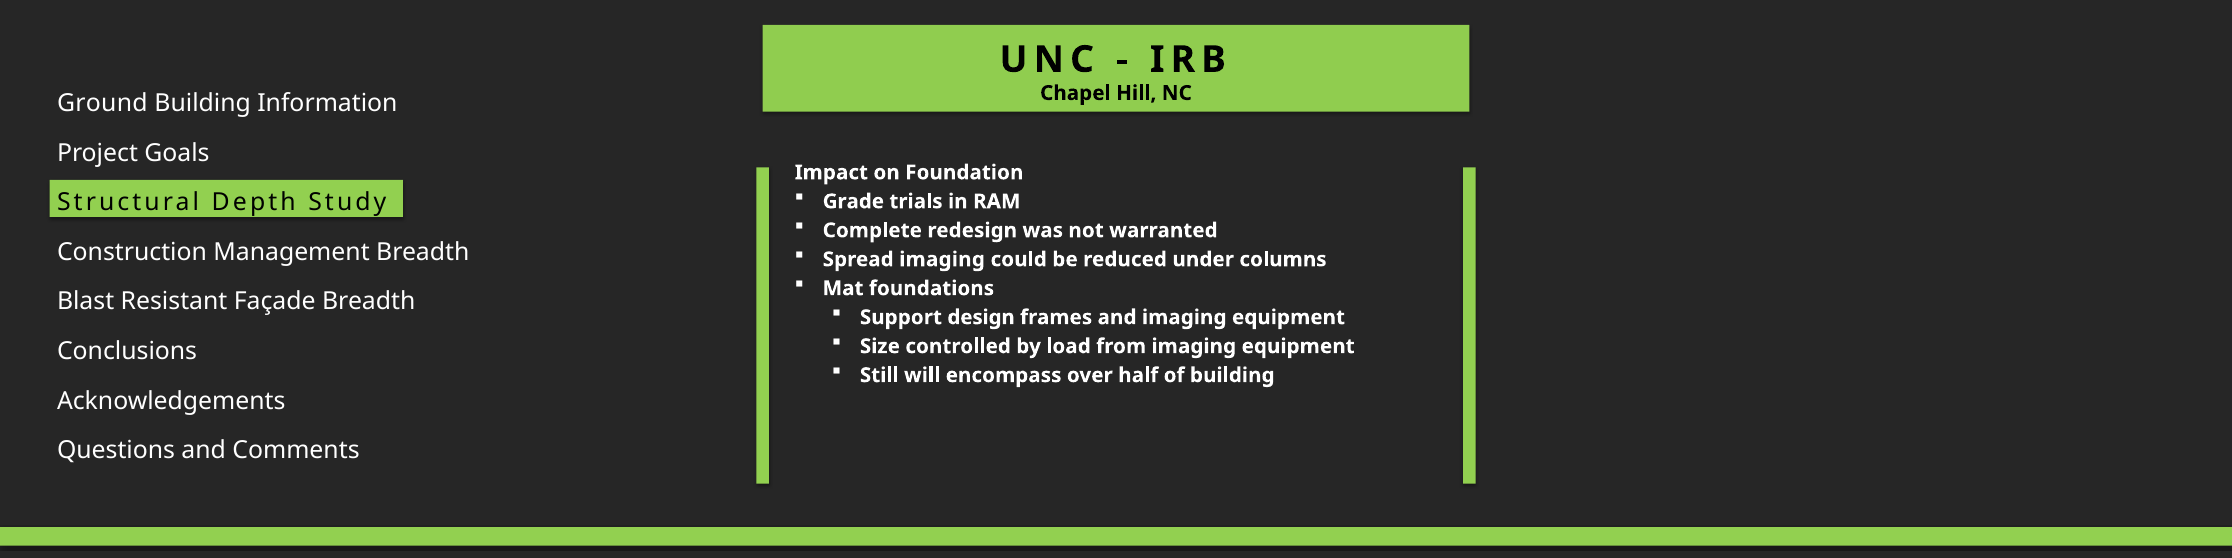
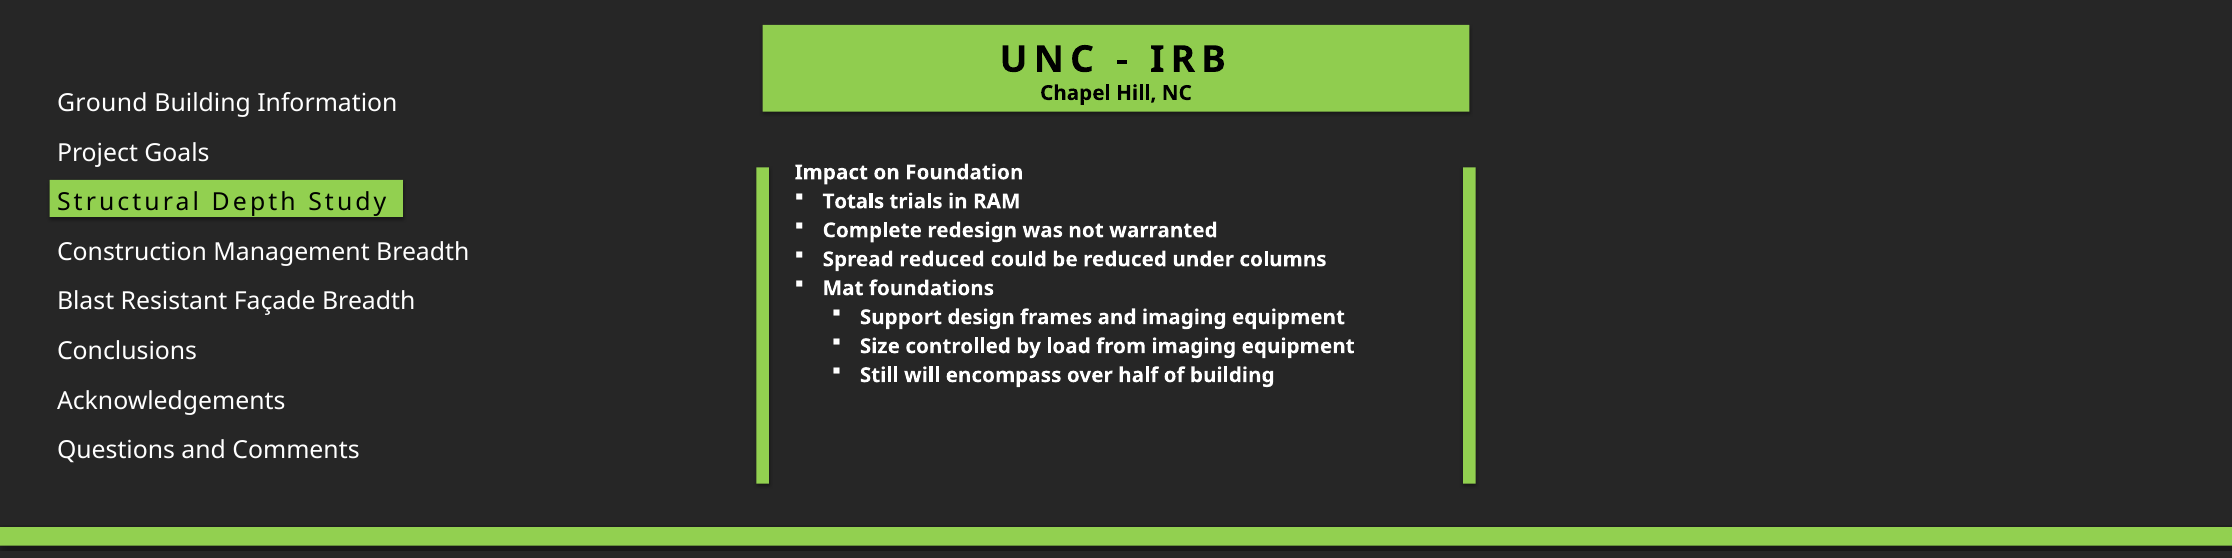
Grade: Grade -> Totals
Spread imaging: imaging -> reduced
